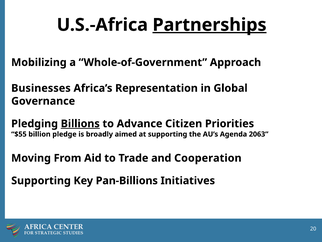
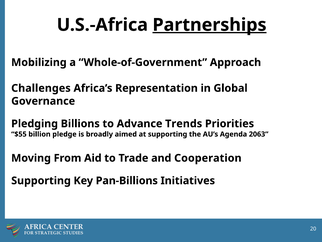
Businesses: Businesses -> Challenges
Billions underline: present -> none
Citizen: Citizen -> Trends
